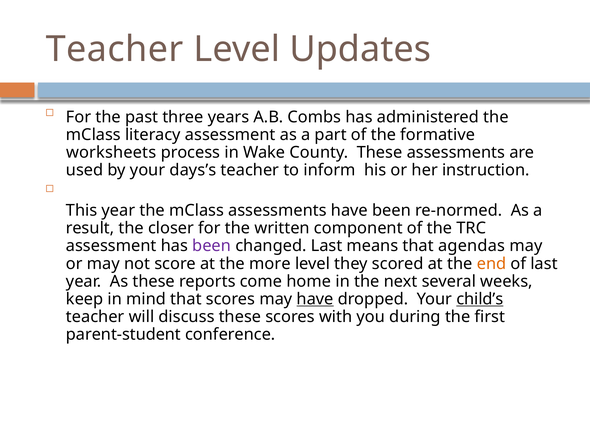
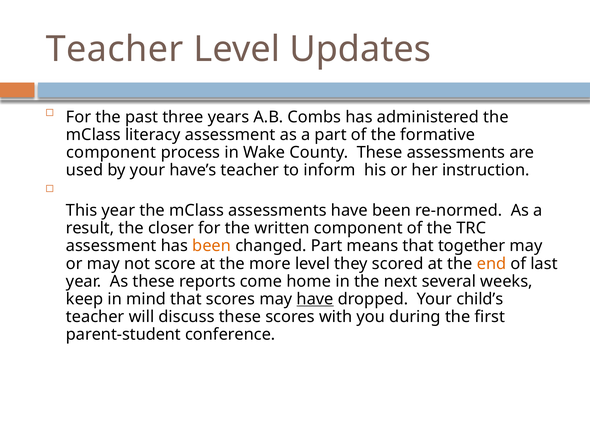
worksheets at (111, 153): worksheets -> component
days’s: days’s -> have’s
been at (212, 246) colour: purple -> orange
changed Last: Last -> Part
agendas: agendas -> together
child’s underline: present -> none
